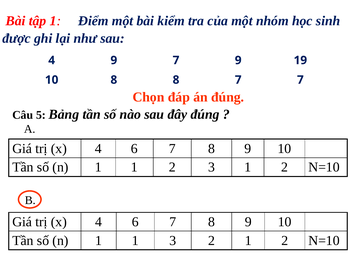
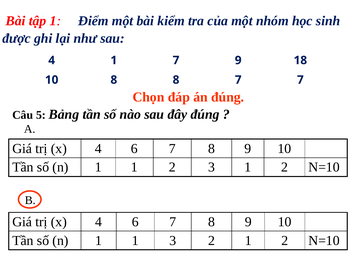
4 9: 9 -> 1
19: 19 -> 18
